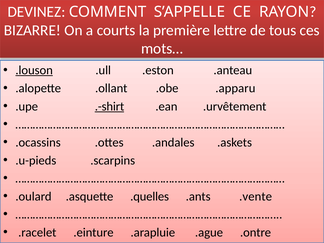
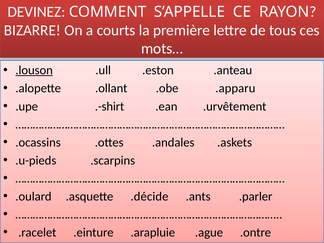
.-shirt underline: present -> none
.quelles: .quelles -> .décide
.vente: .vente -> .parler
